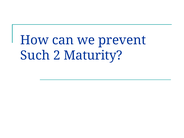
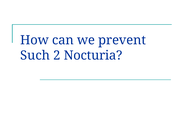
Maturity: Maturity -> Nocturia
